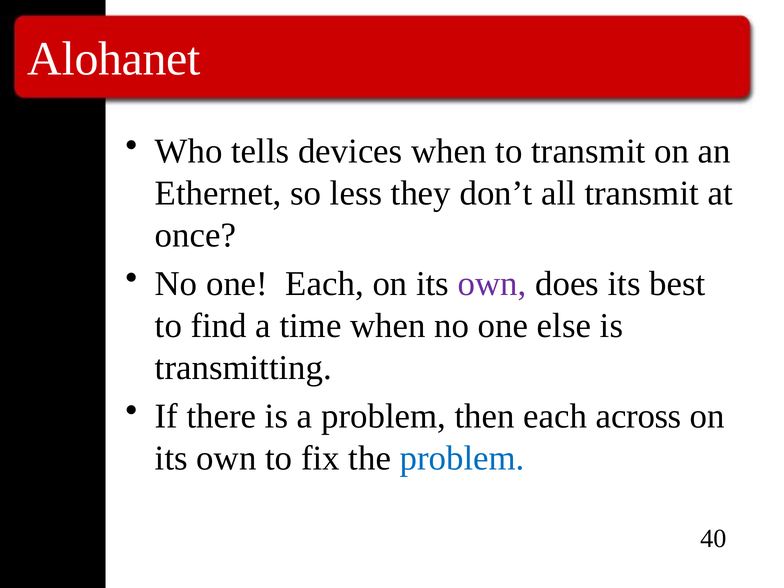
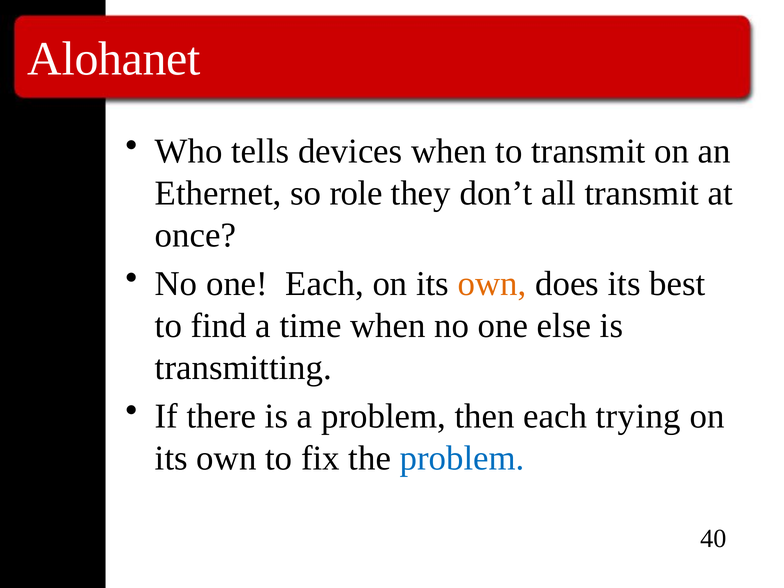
less: less -> role
own at (492, 284) colour: purple -> orange
across: across -> trying
